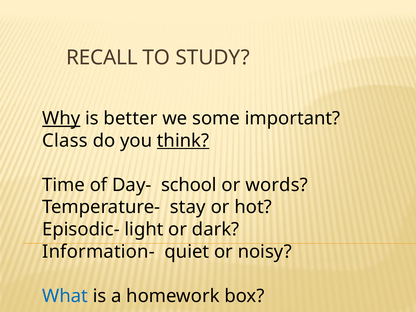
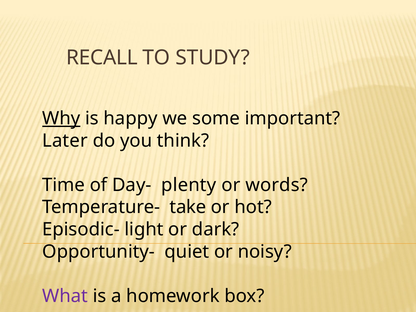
better: better -> happy
Class: Class -> Later
think underline: present -> none
school: school -> plenty
stay: stay -> take
Information-: Information- -> Opportunity-
What colour: blue -> purple
